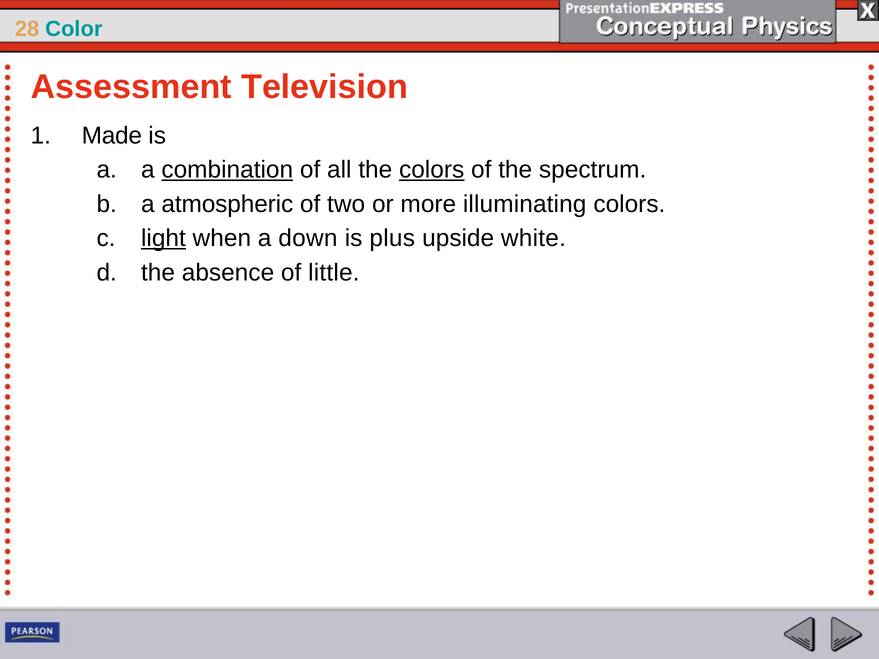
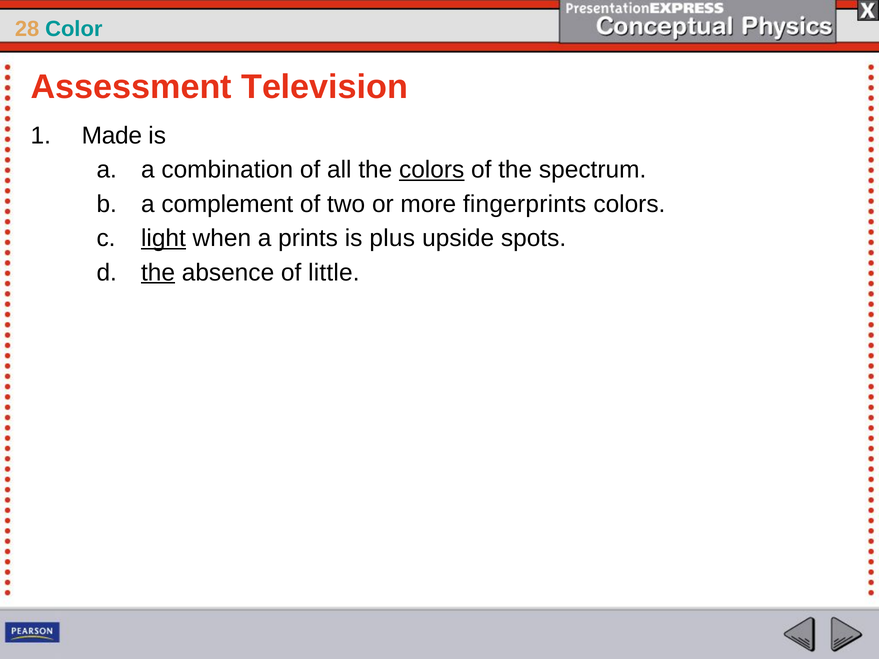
combination underline: present -> none
atmospheric: atmospheric -> complement
illuminating: illuminating -> fingerprints
down: down -> prints
white: white -> spots
the at (158, 273) underline: none -> present
